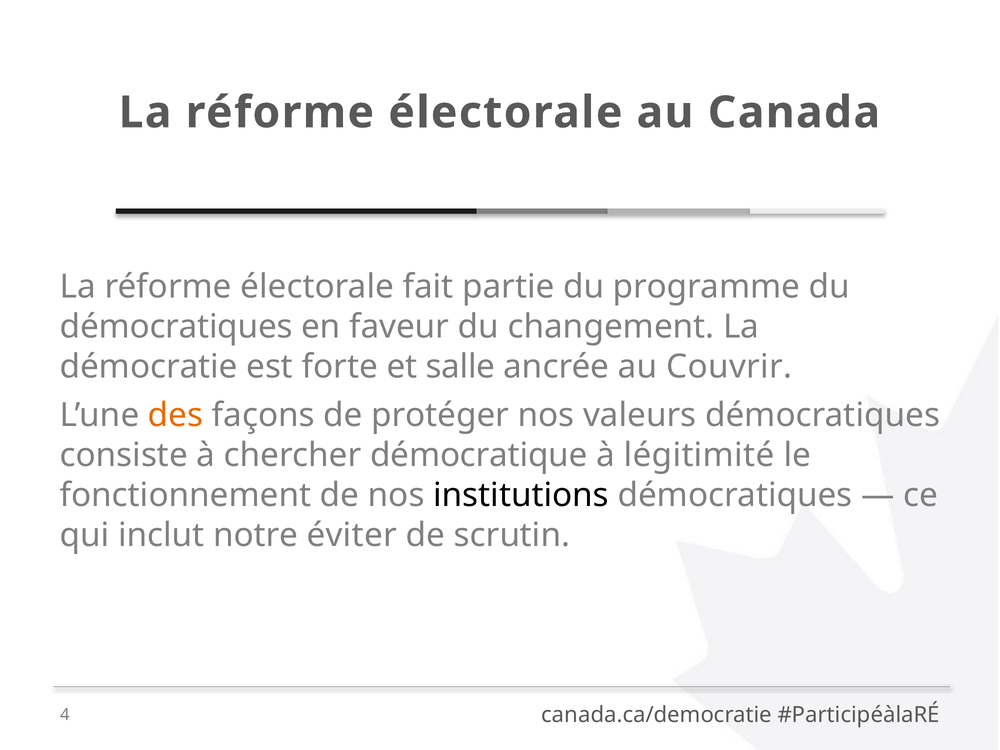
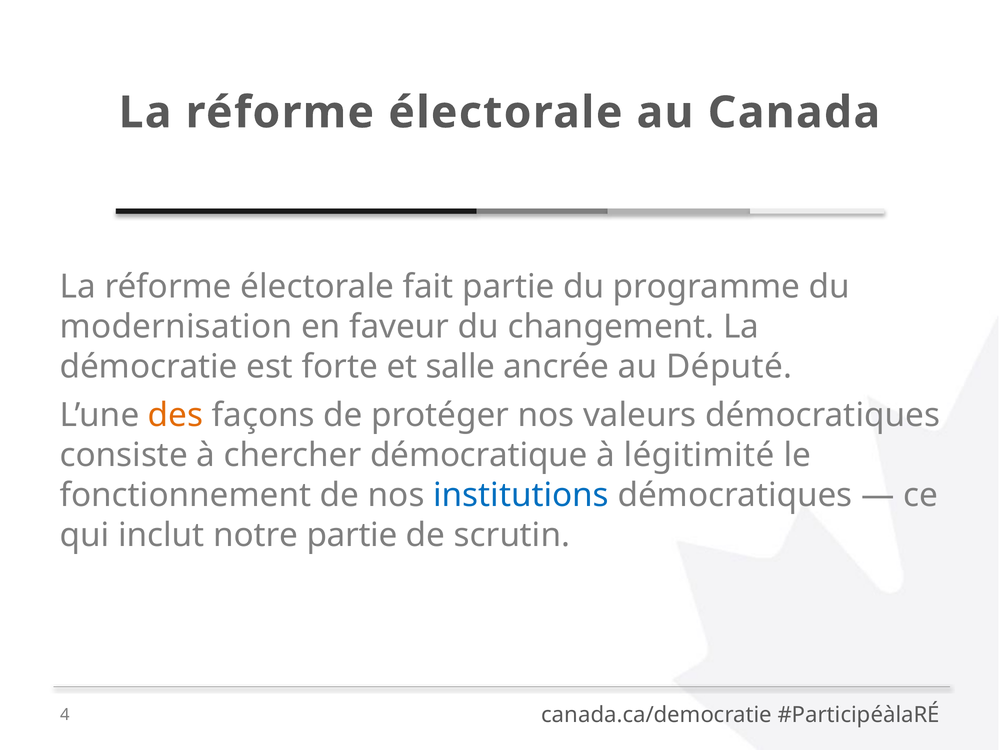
démocratiques at (176, 327): démocratiques -> modernisation
Couvrir: Couvrir -> Député
institutions colour: black -> blue
notre éviter: éviter -> partie
